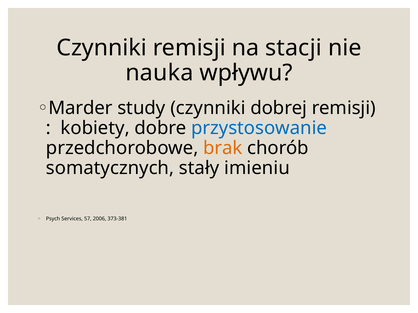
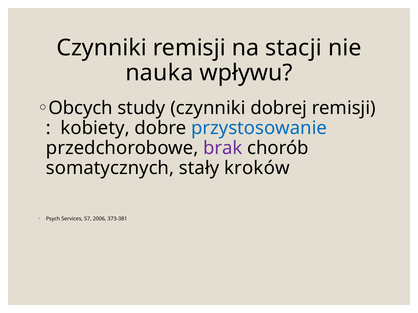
Marder: Marder -> Obcych
brak colour: orange -> purple
imieniu: imieniu -> kroków
